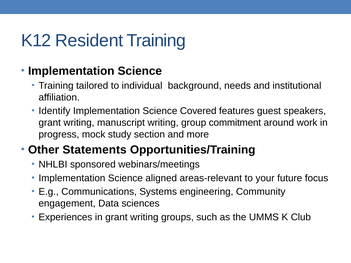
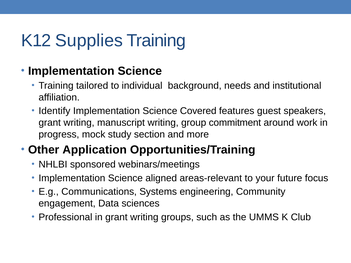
Resident: Resident -> Supplies
Statements: Statements -> Application
Experiences: Experiences -> Professional
